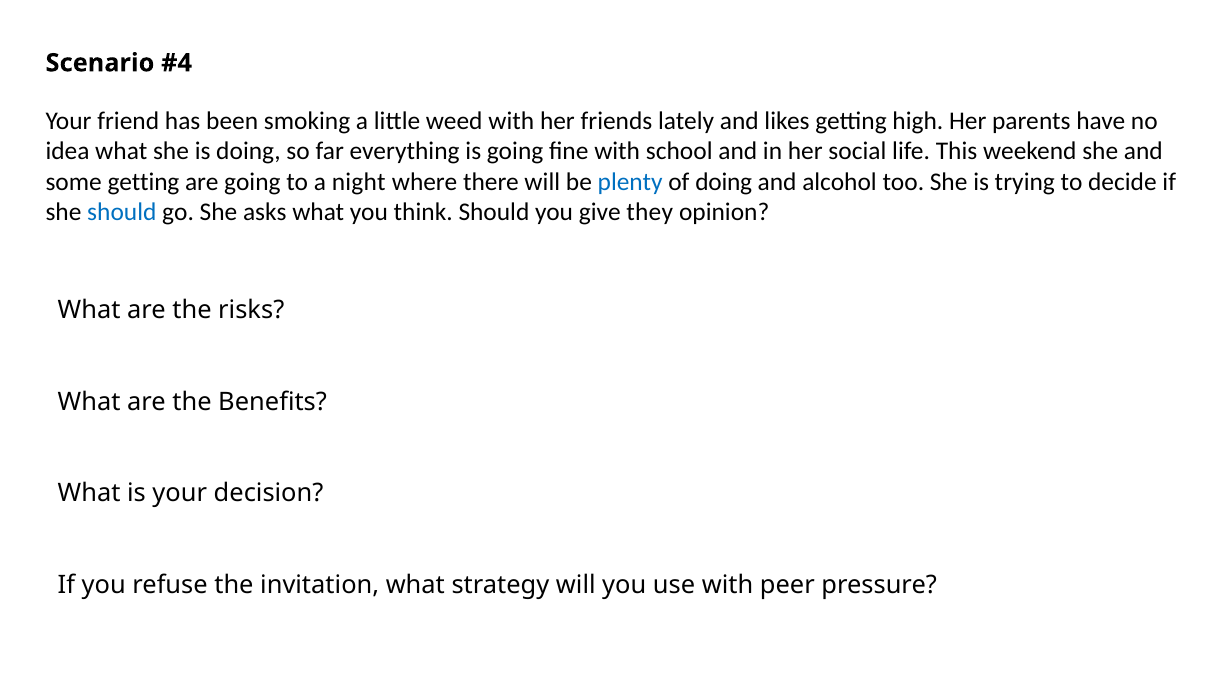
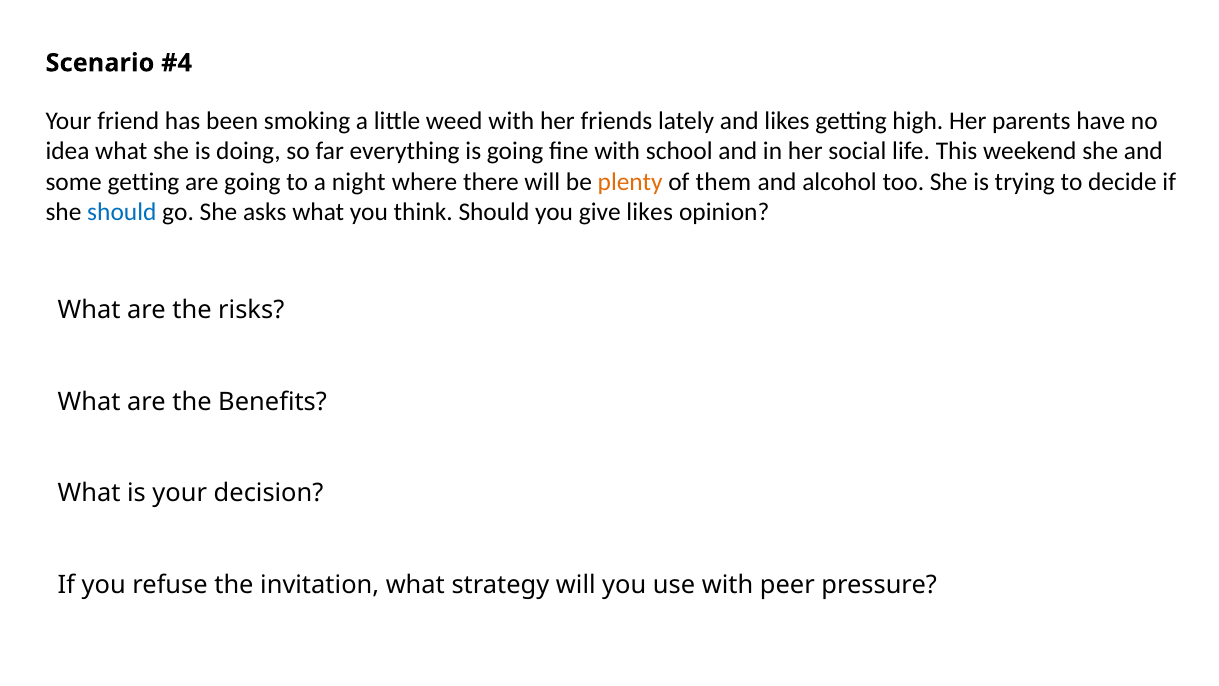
plenty colour: blue -> orange
of doing: doing -> them
give they: they -> likes
